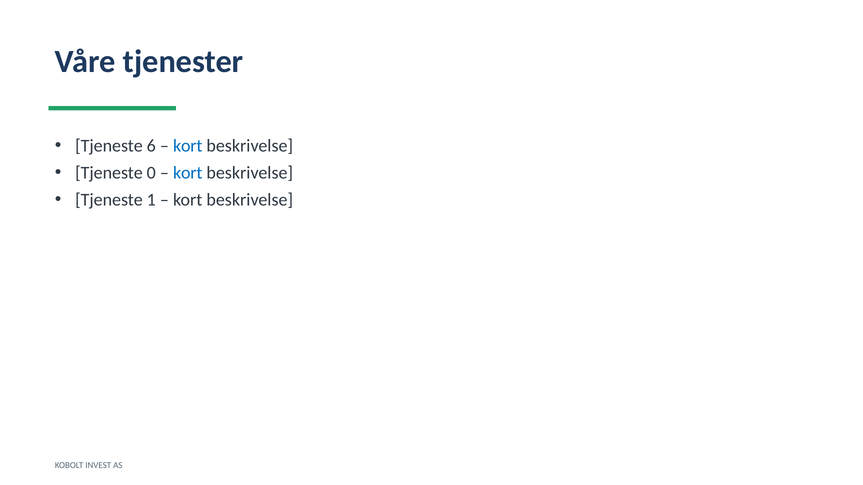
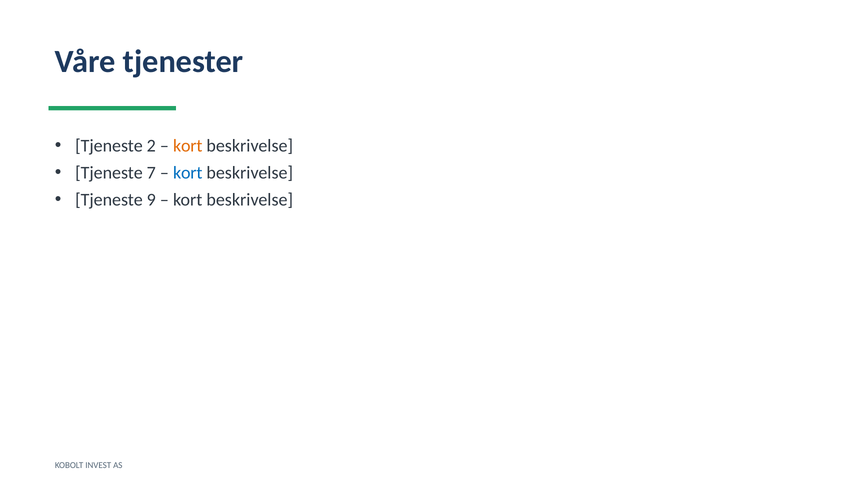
6: 6 -> 2
kort at (188, 146) colour: blue -> orange
0: 0 -> 7
1: 1 -> 9
